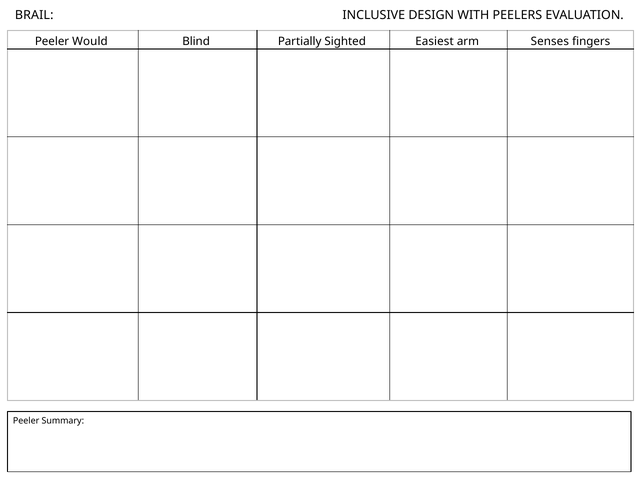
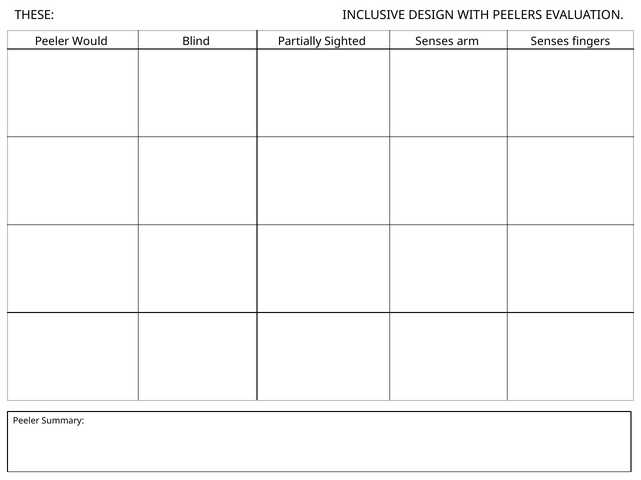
BRAIL: BRAIL -> THESE
Sighted Easiest: Easiest -> Senses
